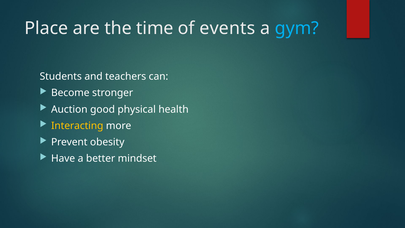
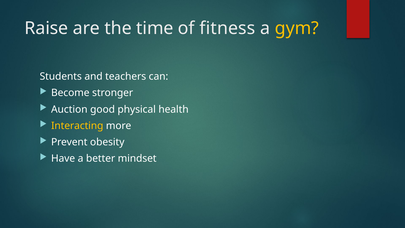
Place: Place -> Raise
events: events -> fitness
gym colour: light blue -> yellow
